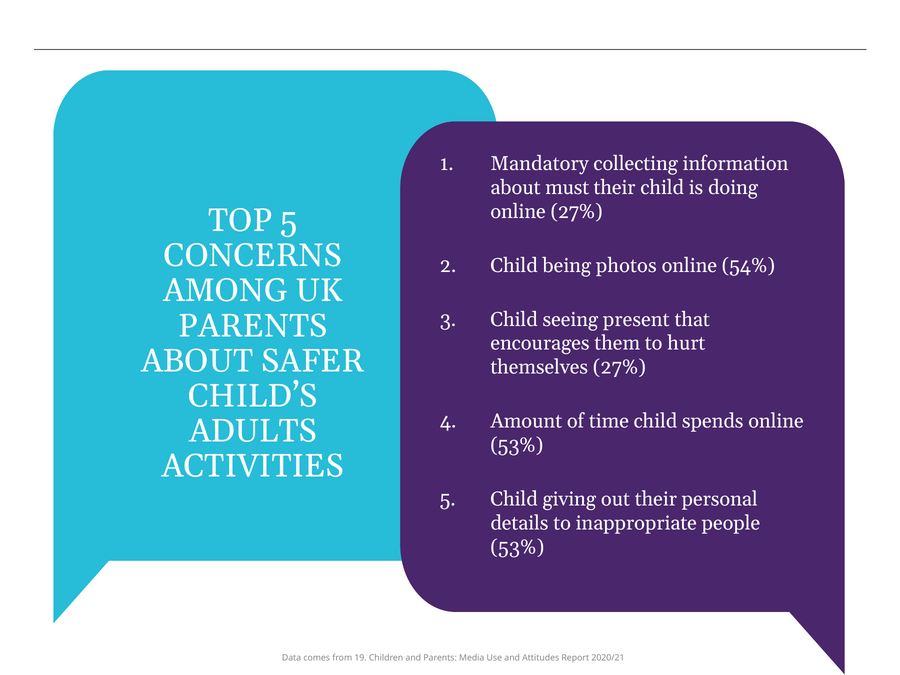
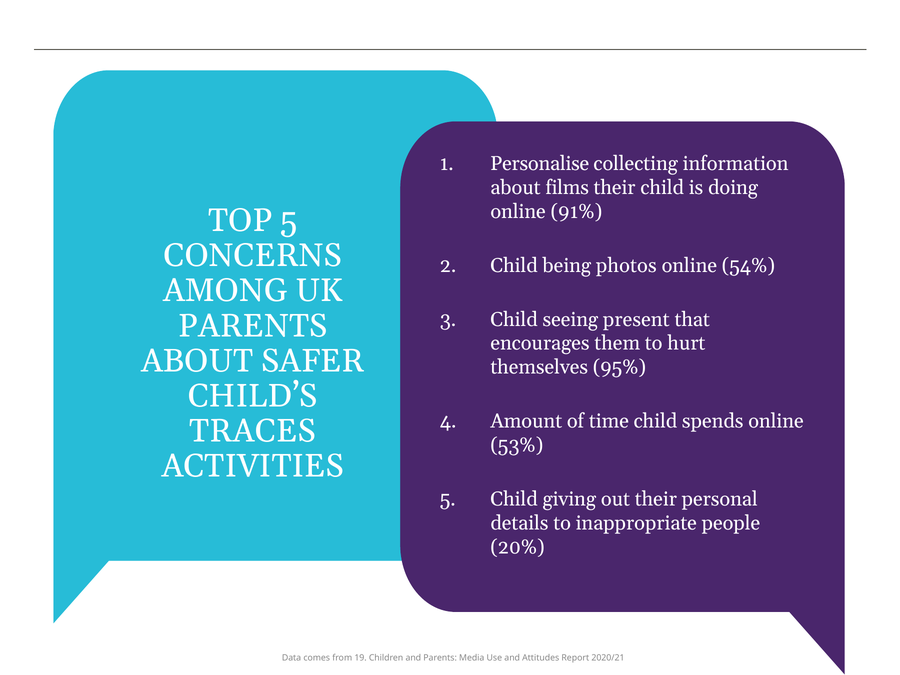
Mandatory: Mandatory -> Personalise
must: must -> films
online 27%: 27% -> 91%
themselves 27%: 27% -> 95%
ADULTS: ADULTS -> TRACES
53% at (517, 547): 53% -> 20%
